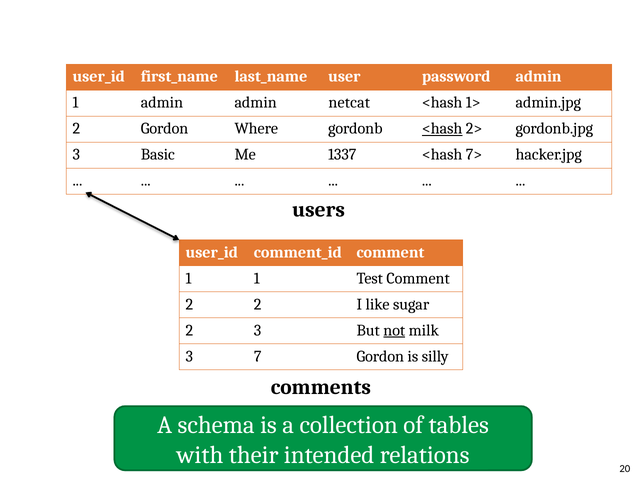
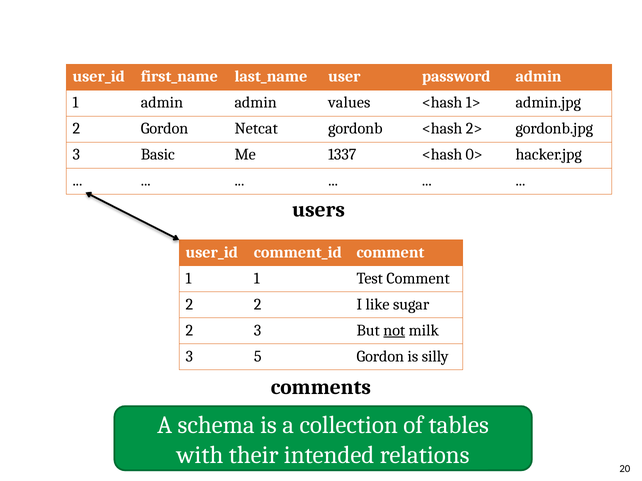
netcat: netcat -> values
Where: Where -> Netcat
<hash at (442, 129) underline: present -> none
7>: 7> -> 0>
7: 7 -> 5
